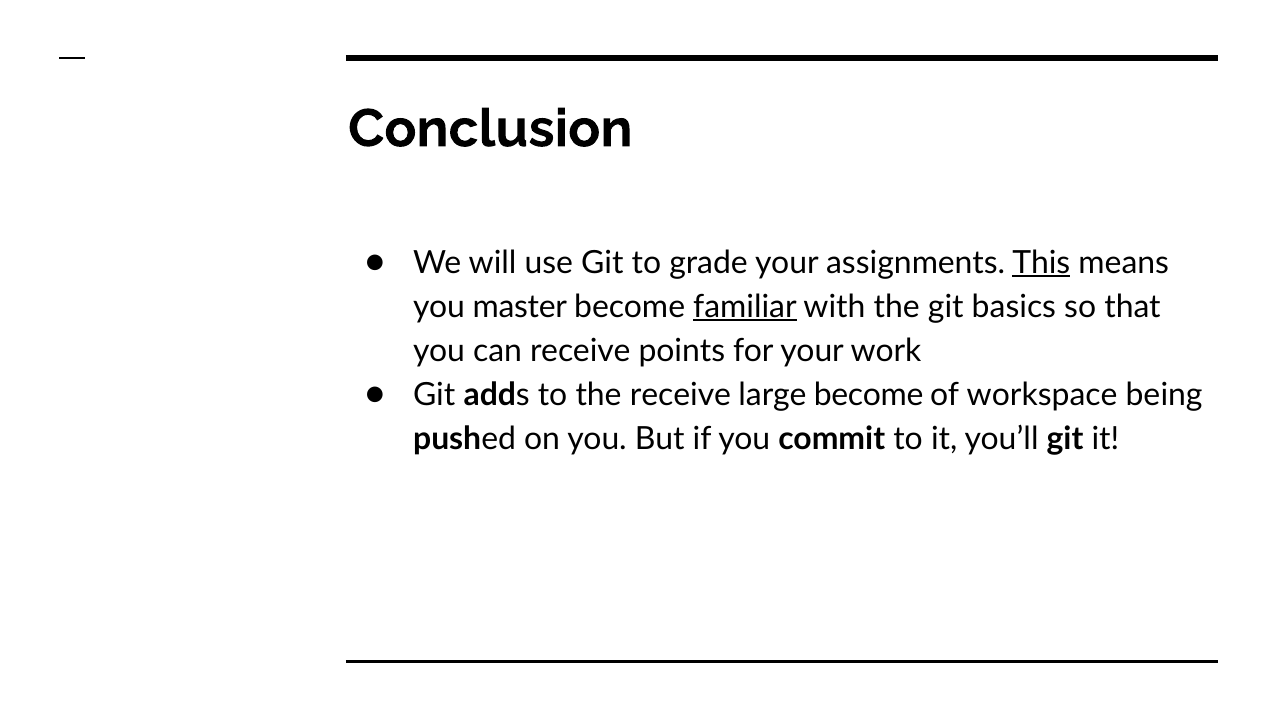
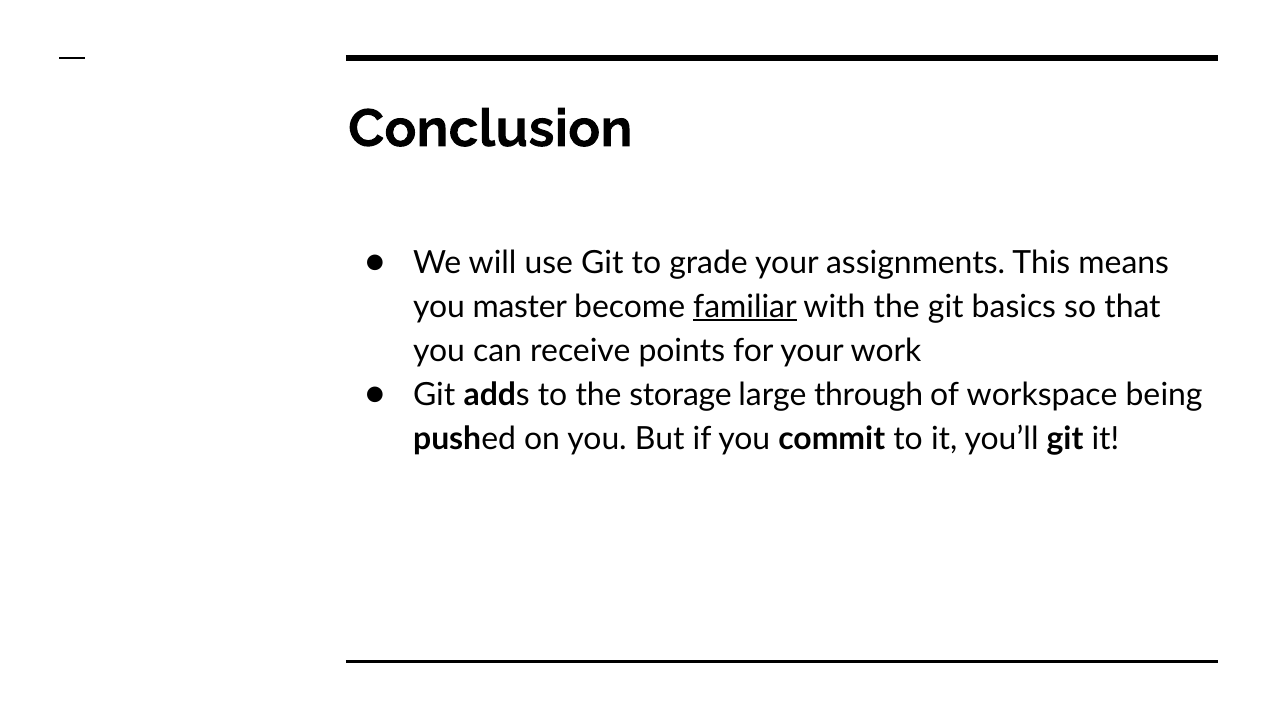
This underline: present -> none
the receive: receive -> storage
large become: become -> through
